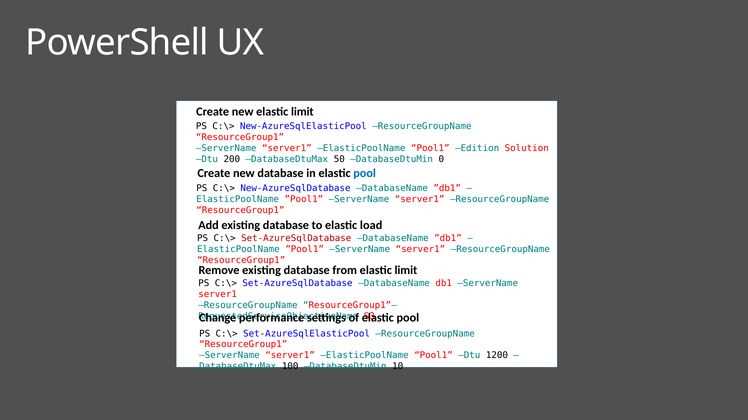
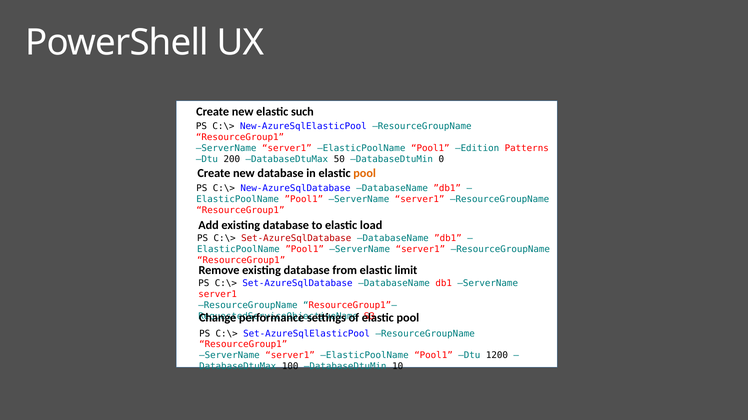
new elastic limit: limit -> such
Solution: Solution -> Patterns
pool at (365, 173) colour: blue -> orange
